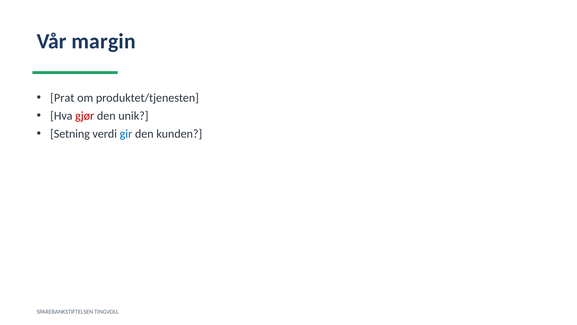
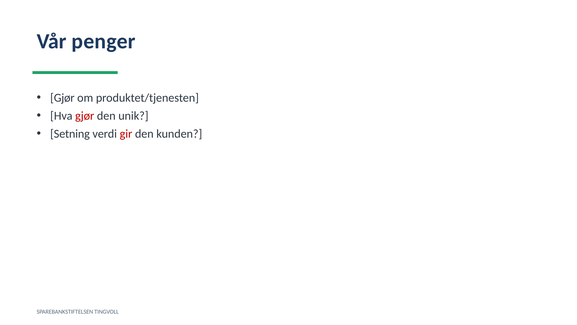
margin: margin -> penger
Prat at (62, 98): Prat -> Gjør
gir colour: blue -> red
